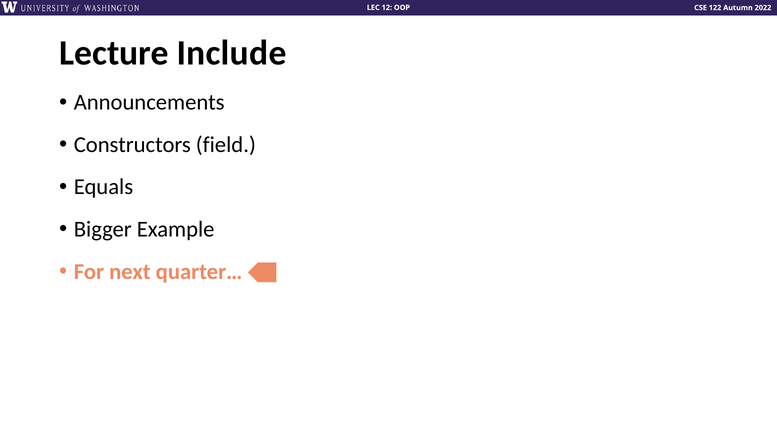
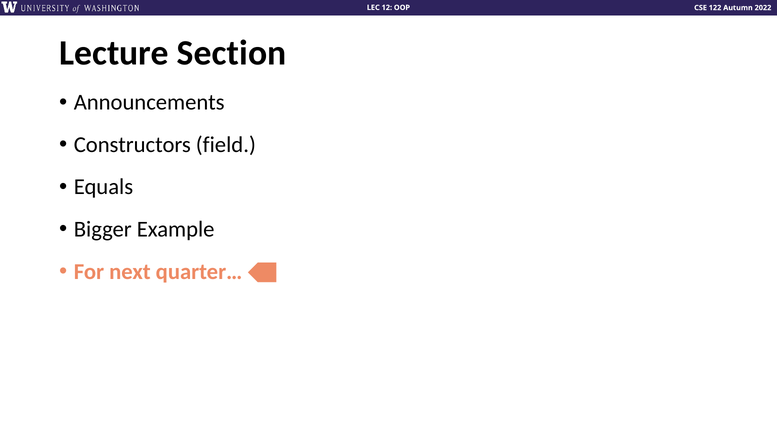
Include: Include -> Section
